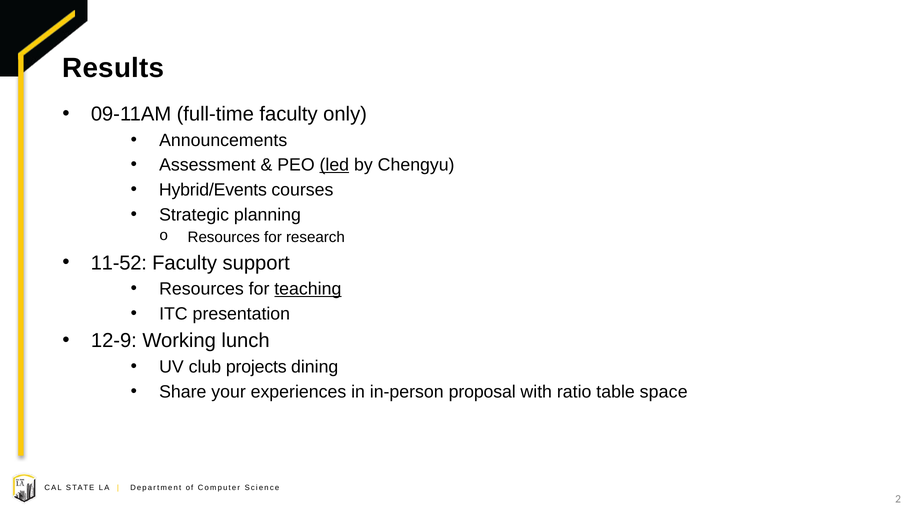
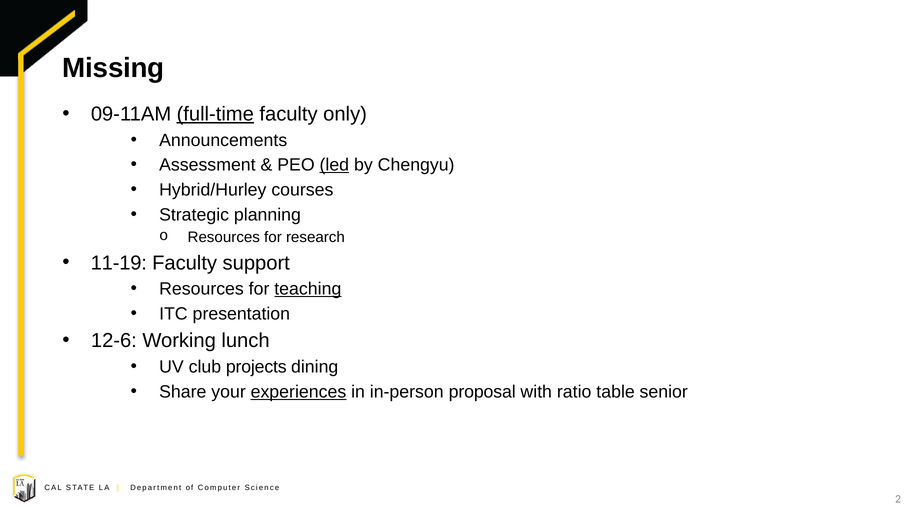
Results: Results -> Missing
full-time underline: none -> present
Hybrid/Events: Hybrid/Events -> Hybrid/Hurley
11-52: 11-52 -> 11-19
12-9: 12-9 -> 12-6
experiences underline: none -> present
space: space -> senior
